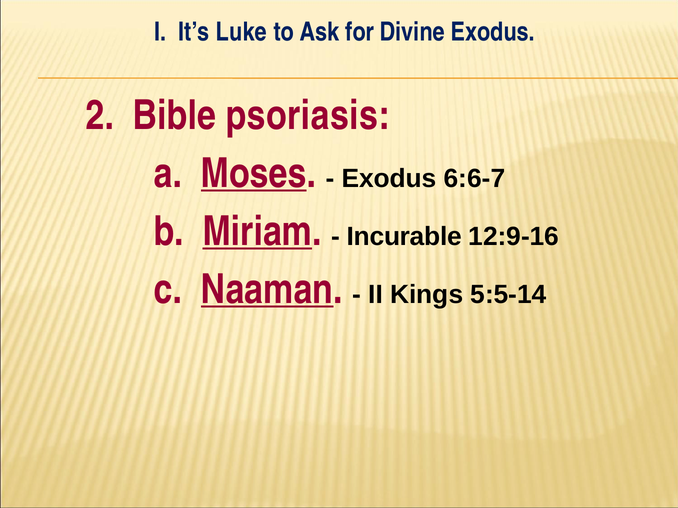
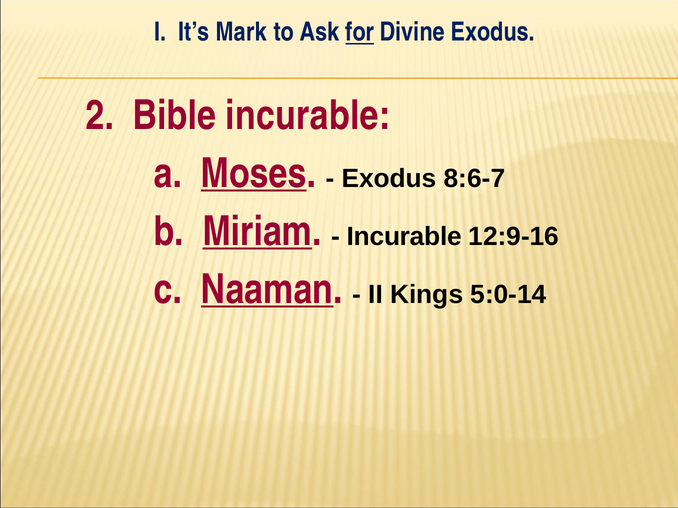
Luke: Luke -> Mark
for underline: none -> present
Bible psoriasis: psoriasis -> incurable
6:6-7: 6:6-7 -> 8:6-7
5:5-14: 5:5-14 -> 5:0-14
